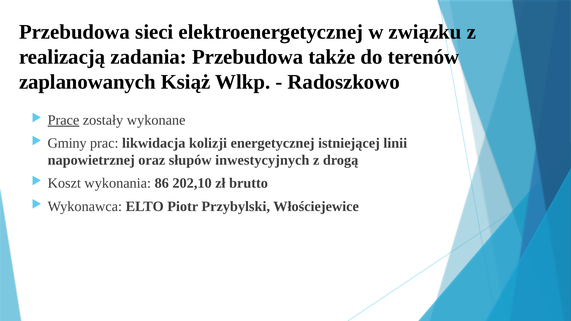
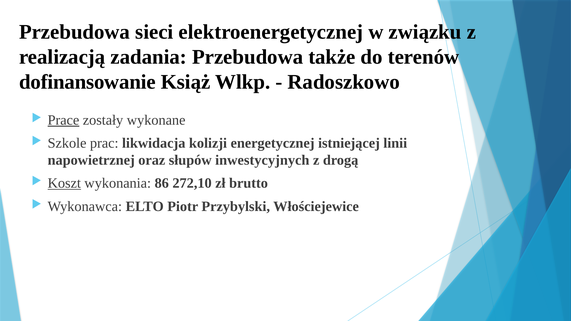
zaplanowanych: zaplanowanych -> dofinansowanie
Gminy: Gminy -> Szkole
Koszt underline: none -> present
202,10: 202,10 -> 272,10
